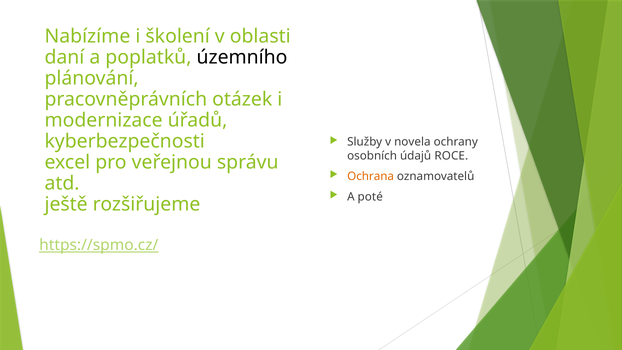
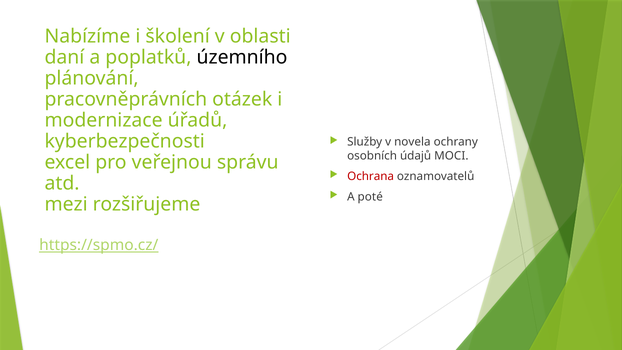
ROCE: ROCE -> MOCI
Ochrana colour: orange -> red
ještě: ještě -> mezi
